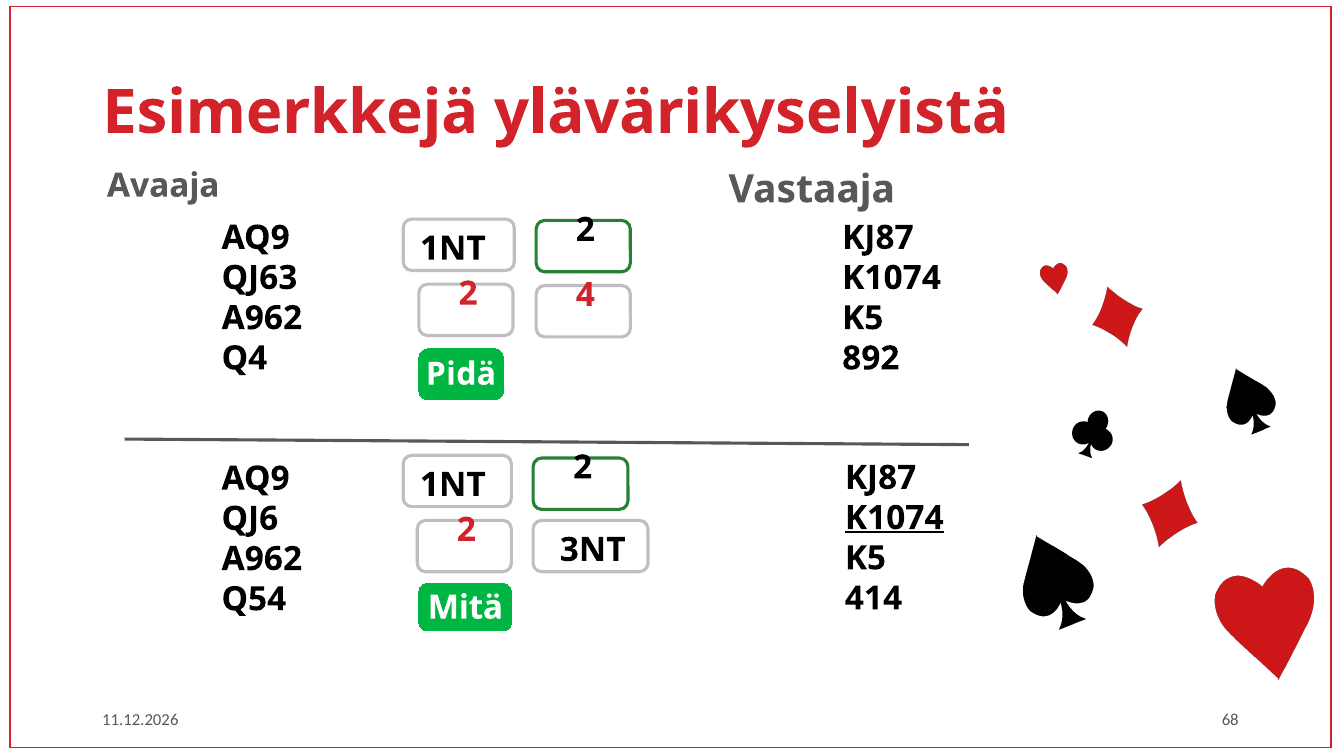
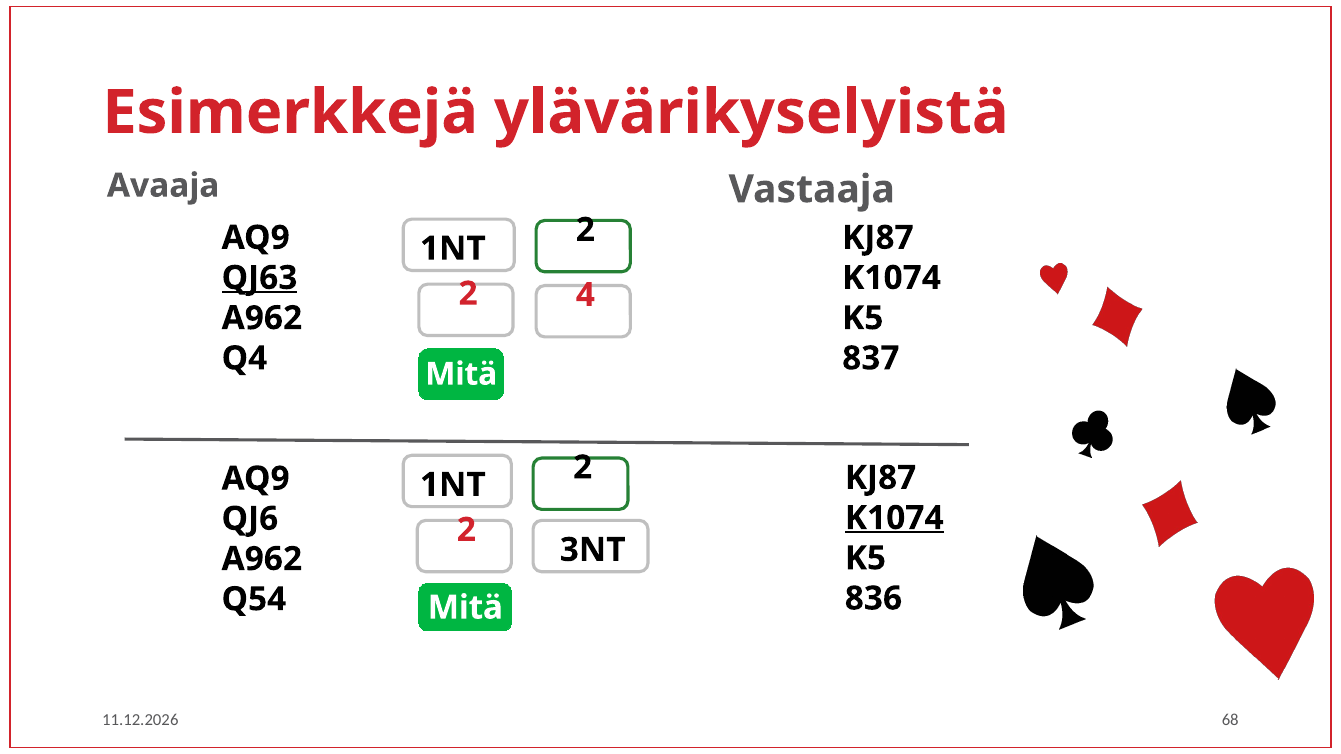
QJ63 underline: none -> present
892: 892 -> 837
Pidä at (461, 374): Pidä -> Mitä
414: 414 -> 836
